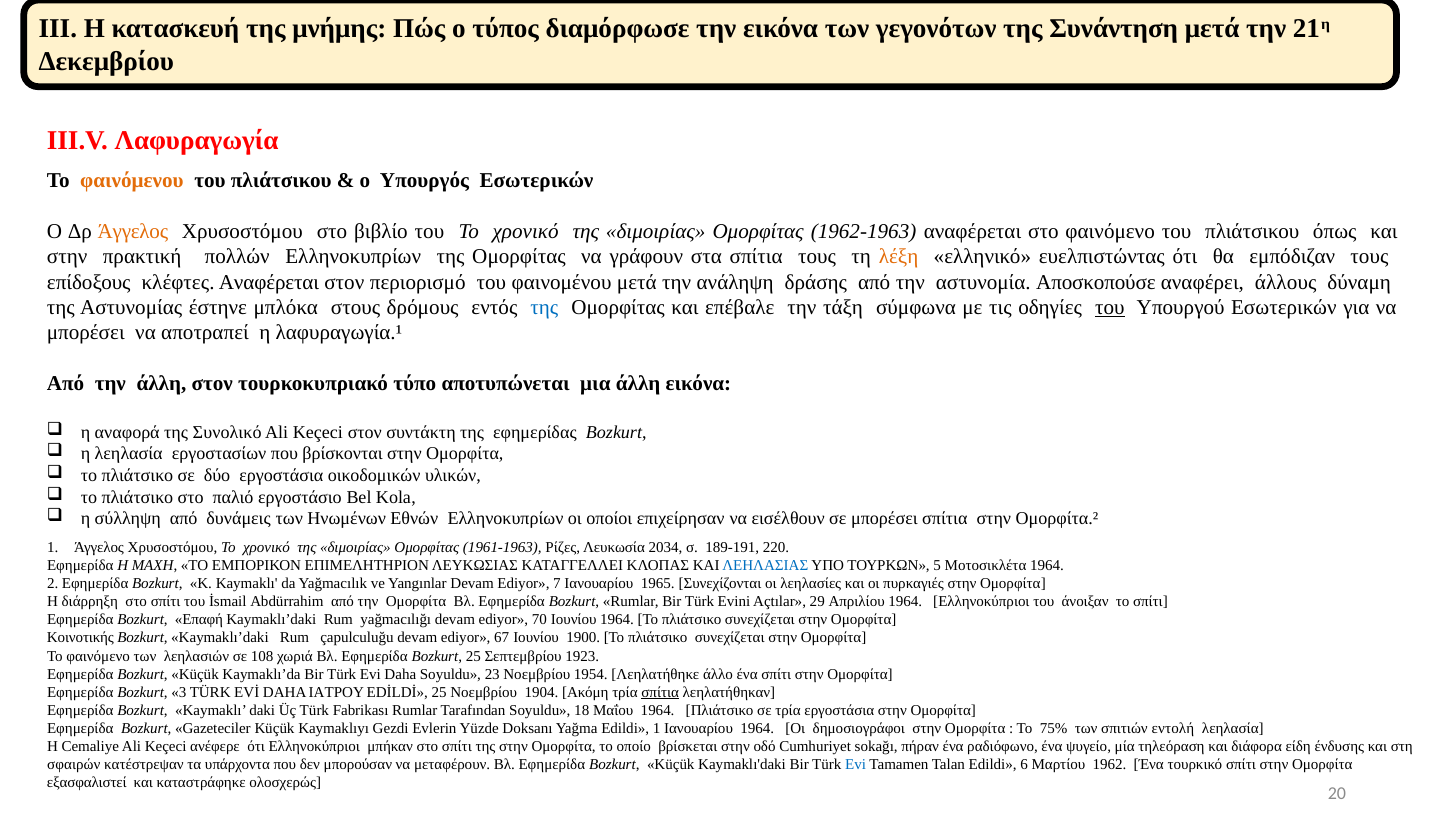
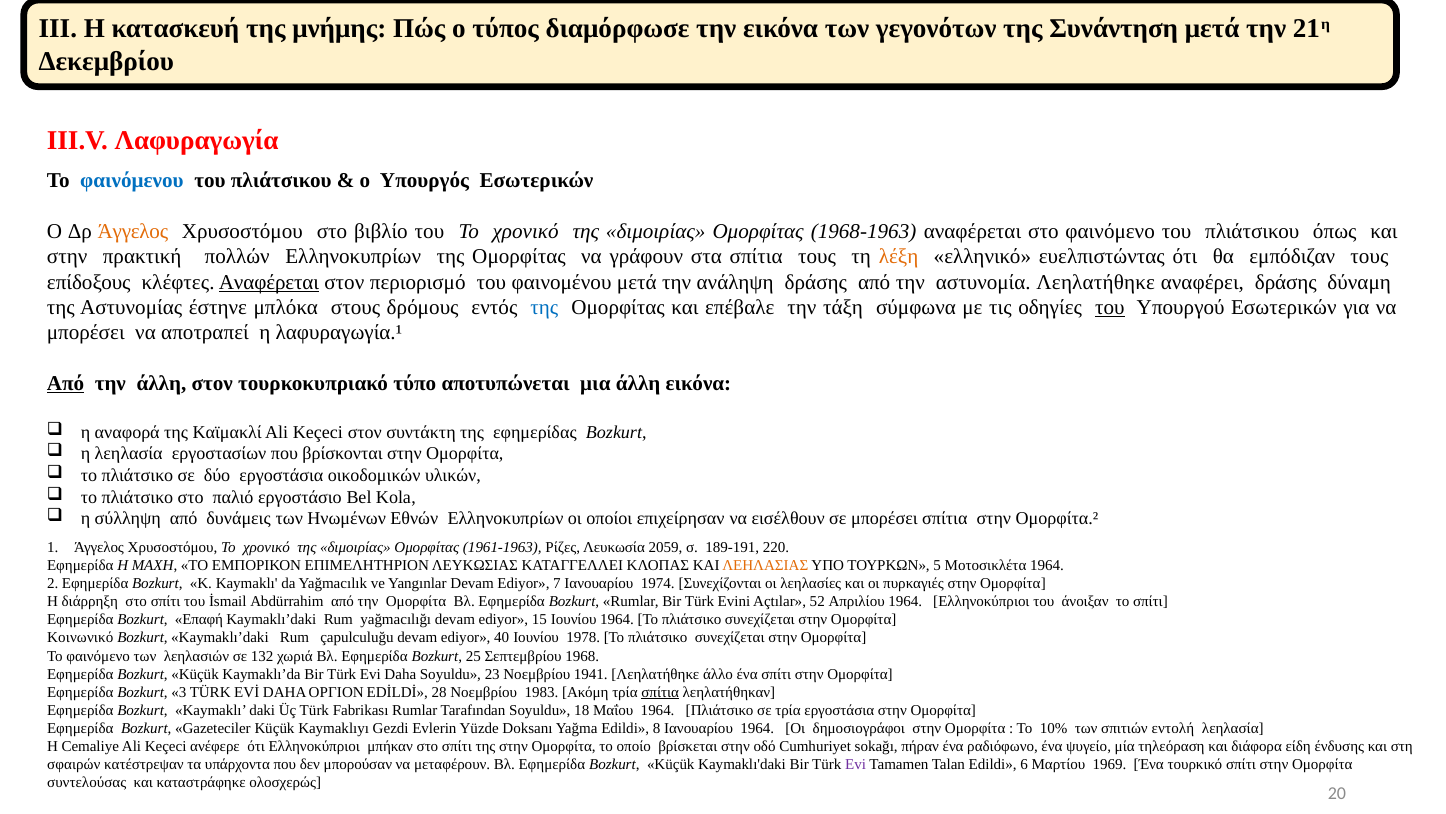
φαινόμενου colour: orange -> blue
1962-1963: 1962-1963 -> 1968-1963
Αναφέρεται at (269, 282) underline: none -> present
αστυνομία Αποσκοπούσε: Αποσκοπούσε -> Λεηλατήθηκε
αναφέρει άλλους: άλλους -> δράσης
Από at (66, 383) underline: none -> present
Συνολικό: Συνολικό -> Καϊμακλί
2034: 2034 -> 2059
ΛΕΗΛΑΣΙΑΣ colour: blue -> orange
1965: 1965 -> 1974
29: 29 -> 52
70: 70 -> 15
Κοινοτικής: Κοινοτικής -> Κοινωνικό
67: 67 -> 40
1900: 1900 -> 1978
108: 108 -> 132
1923: 1923 -> 1968
1954: 1954 -> 1941
ΙΑΤΡΟΥ: ΙΑΤΡΟΥ -> ΟΡΓΙΟΝ
EDİLDİ 25: 25 -> 28
1904: 1904 -> 1983
Edildi 1: 1 -> 8
75%: 75% -> 10%
Evi at (856, 764) colour: blue -> purple
1962: 1962 -> 1969
εξασφαλιστεί: εξασφαλιστεί -> συντελούσας
